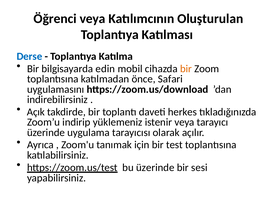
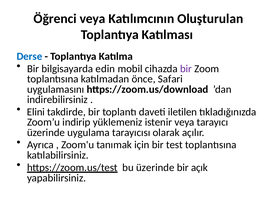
bir at (186, 69) colour: orange -> purple
Açık: Açık -> Elini
herkes: herkes -> iletilen
sesi: sesi -> açık
